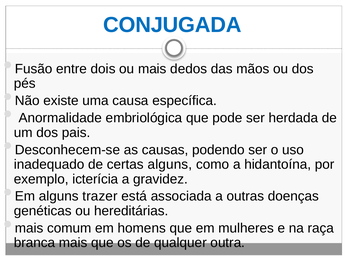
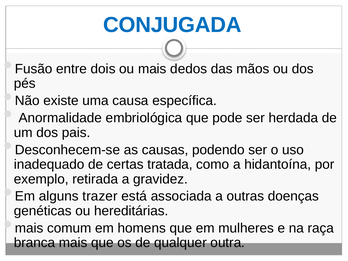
certas alguns: alguns -> tratada
icterícia: icterícia -> retirada
